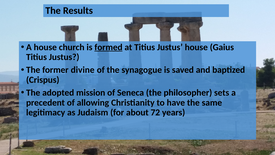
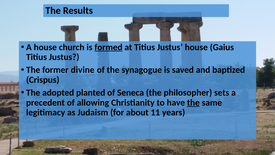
mission: mission -> planted
the at (193, 102) underline: none -> present
72: 72 -> 11
